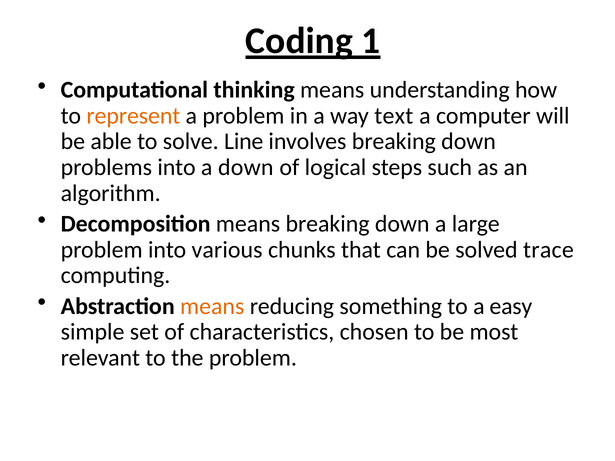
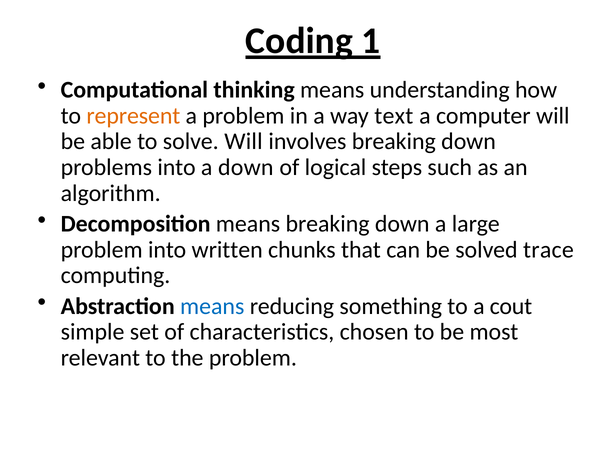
solve Line: Line -> Will
various: various -> written
means at (212, 306) colour: orange -> blue
easy: easy -> cout
